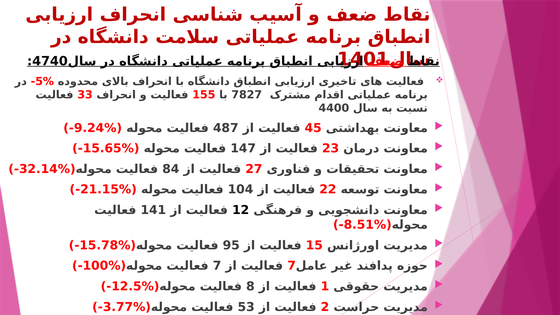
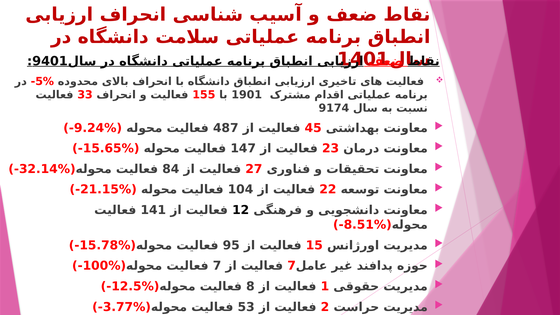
4740: 4740 -> 9401
7827: 7827 -> 1901
4400: 4400 -> 9174
